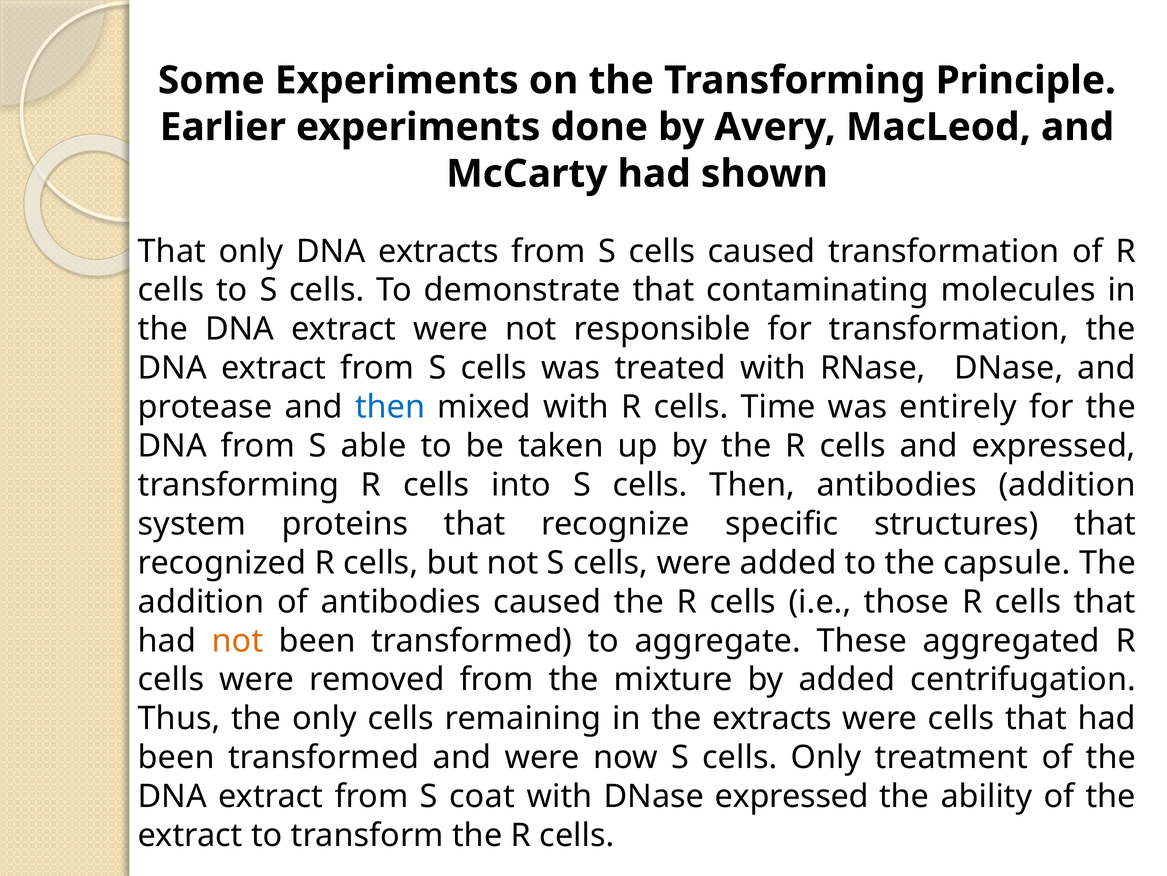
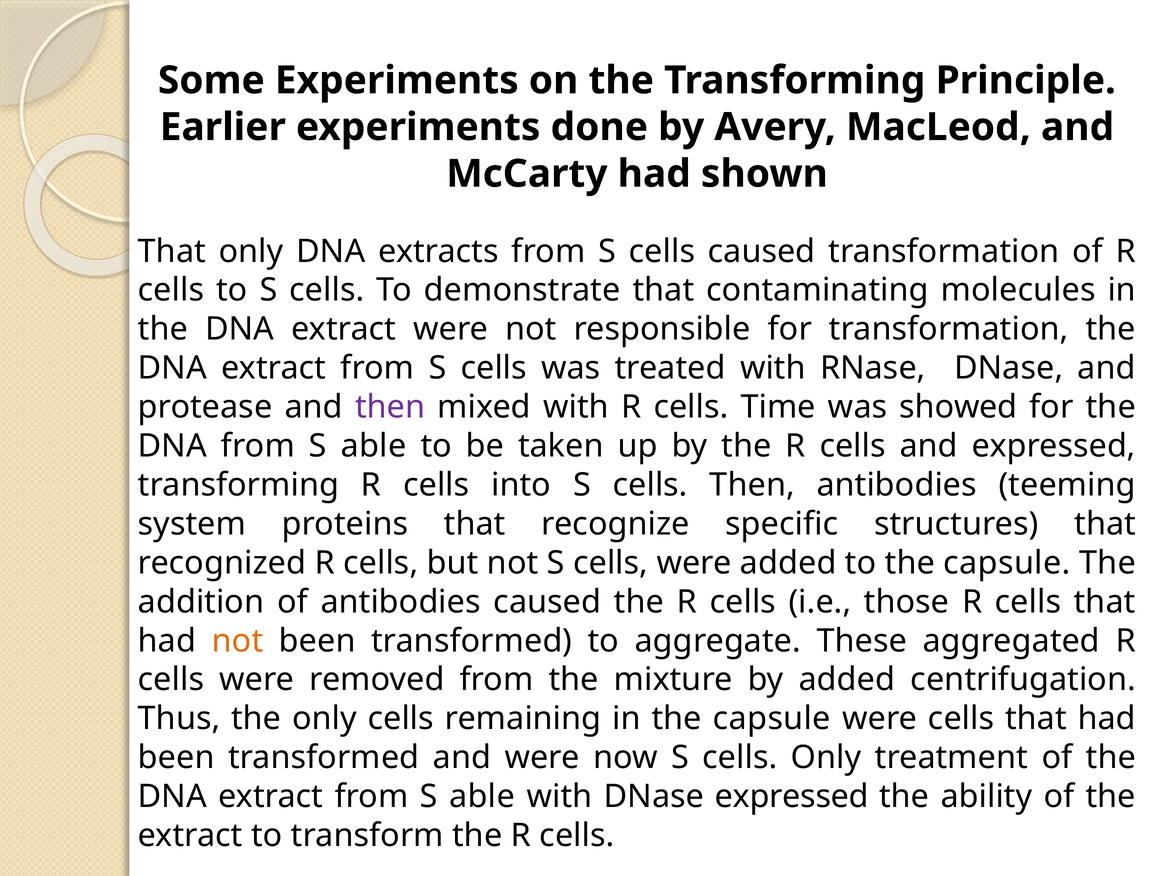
then at (390, 407) colour: blue -> purple
entirely: entirely -> showed
antibodies addition: addition -> teeming
in the extracts: extracts -> capsule
extract from S coat: coat -> able
